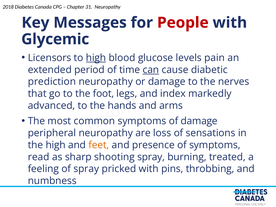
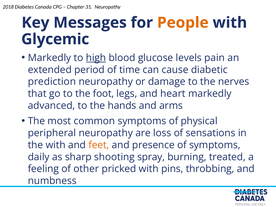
People colour: red -> orange
Licensors at (50, 58): Licensors -> Markedly
can underline: present -> none
index: index -> heart
of damage: damage -> physical
the high: high -> with
read: read -> daily
of spray: spray -> other
